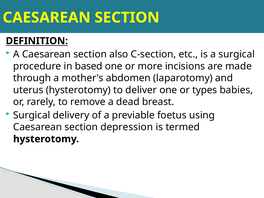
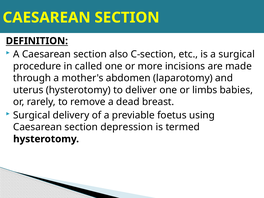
based: based -> called
types: types -> limbs
